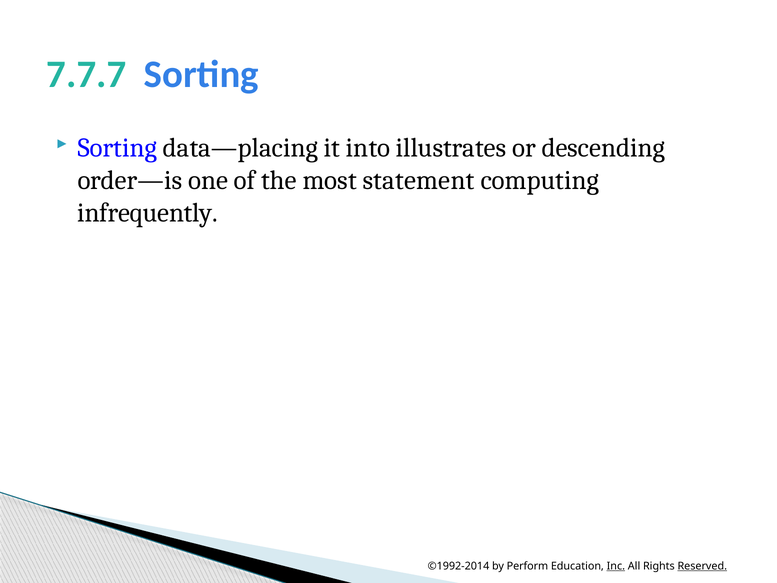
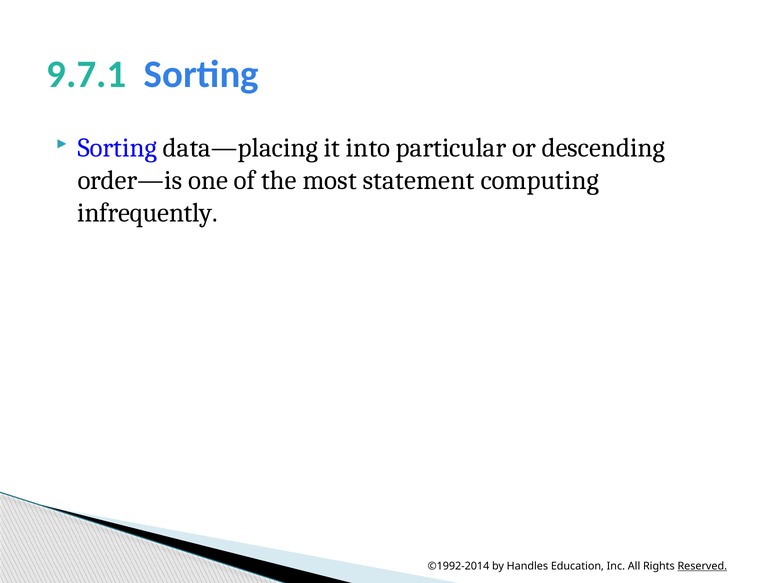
7.7.7: 7.7.7 -> 9.7.1
illustrates: illustrates -> particular
Perform: Perform -> Handles
Inc underline: present -> none
